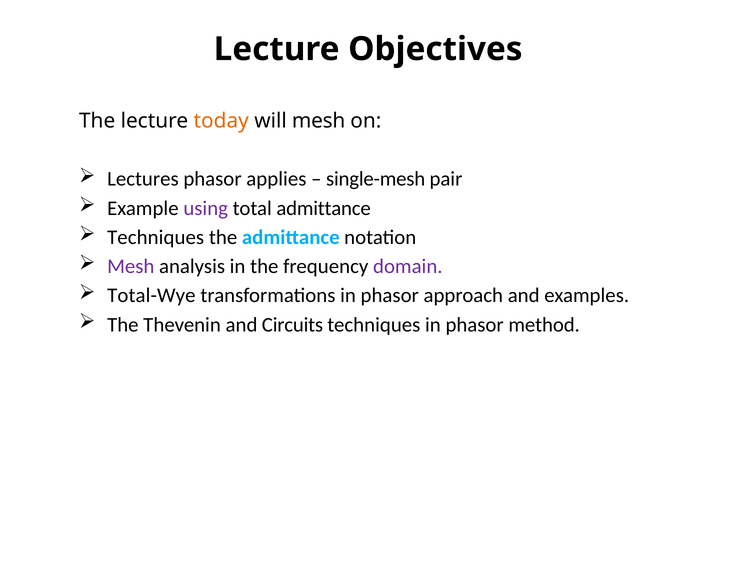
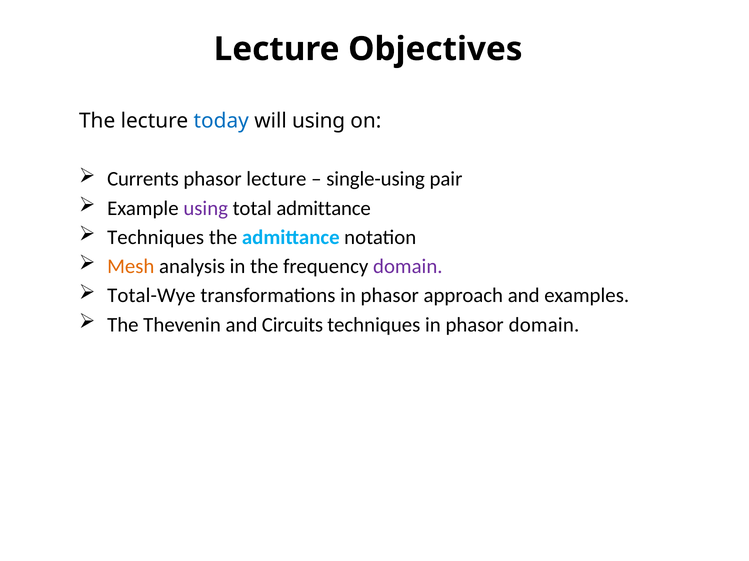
today colour: orange -> blue
will mesh: mesh -> using
Lectures: Lectures -> Currents
phasor applies: applies -> lecture
single-mesh: single-mesh -> single-using
Mesh at (131, 267) colour: purple -> orange
phasor method: method -> domain
